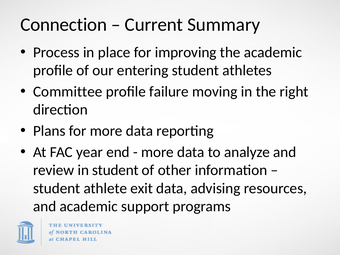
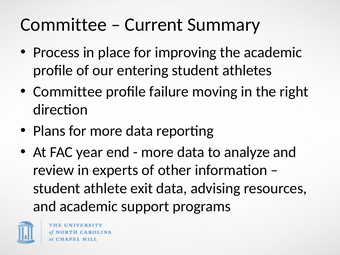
Connection at (64, 25): Connection -> Committee
in student: student -> experts
